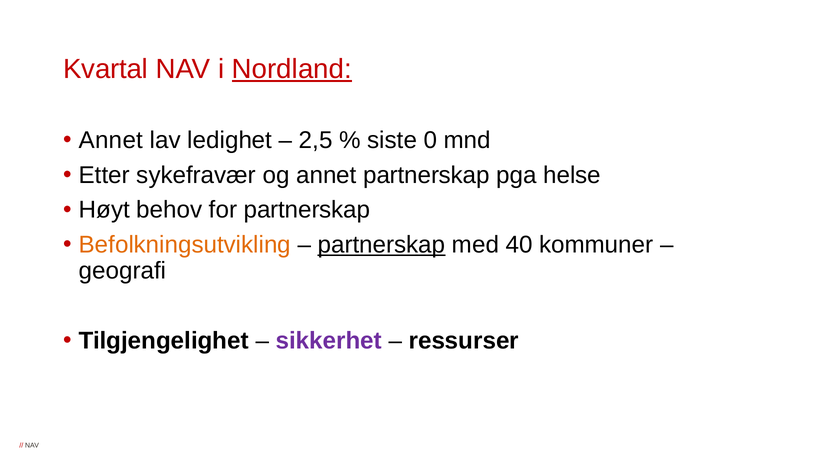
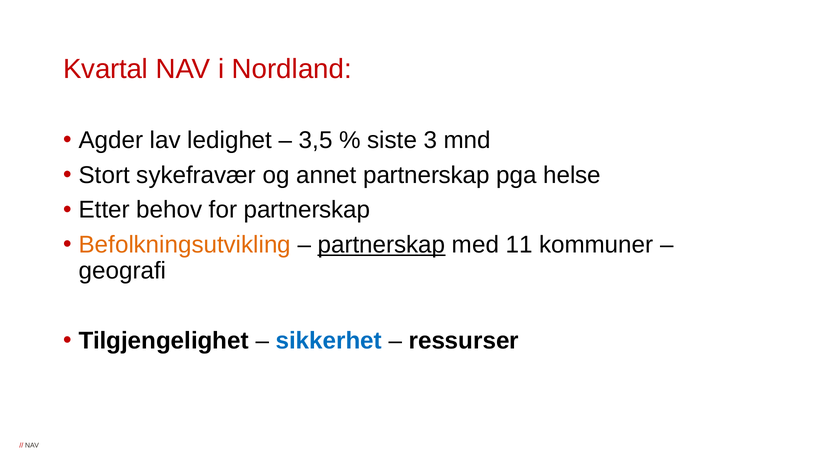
Nordland underline: present -> none
Annet at (111, 140): Annet -> Agder
2,5: 2,5 -> 3,5
0: 0 -> 3
Etter: Etter -> Stort
Høyt: Høyt -> Etter
40: 40 -> 11
sikkerhet colour: purple -> blue
